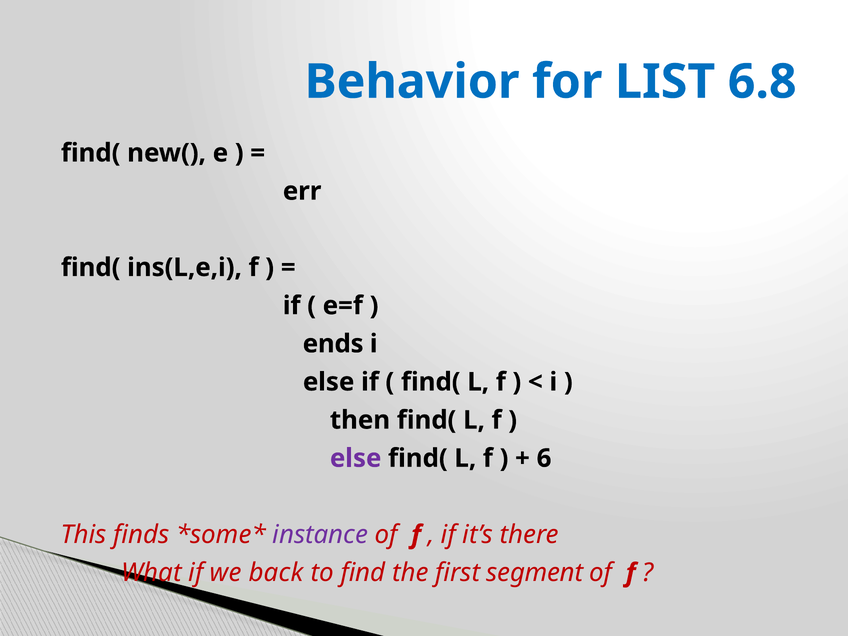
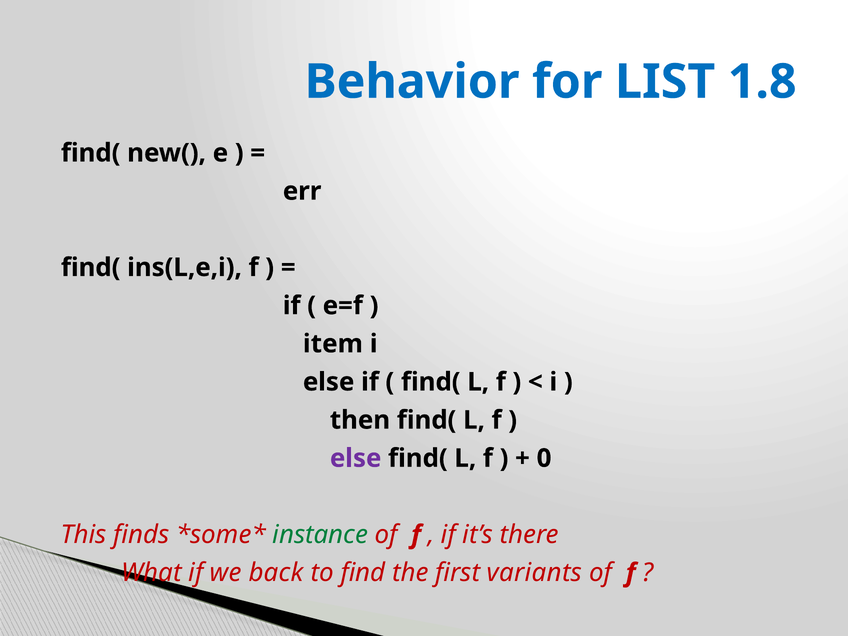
6.8: 6.8 -> 1.8
ends: ends -> item
6: 6 -> 0
instance colour: purple -> green
segment: segment -> variants
